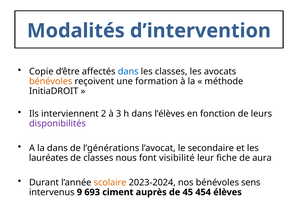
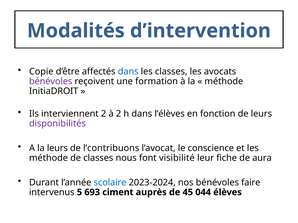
bénévoles at (51, 81) colour: orange -> purple
à 3: 3 -> 2
la dans: dans -> leurs
l’générations: l’générations -> l’contribuons
secondaire: secondaire -> conscience
lauréates at (49, 158): lauréates -> méthode
scolaire colour: orange -> blue
sens: sens -> faire
9: 9 -> 5
454: 454 -> 044
